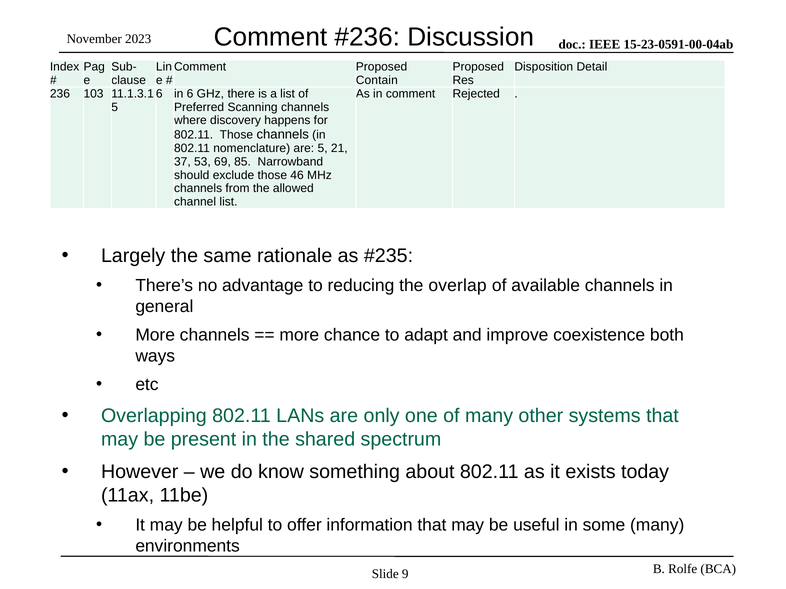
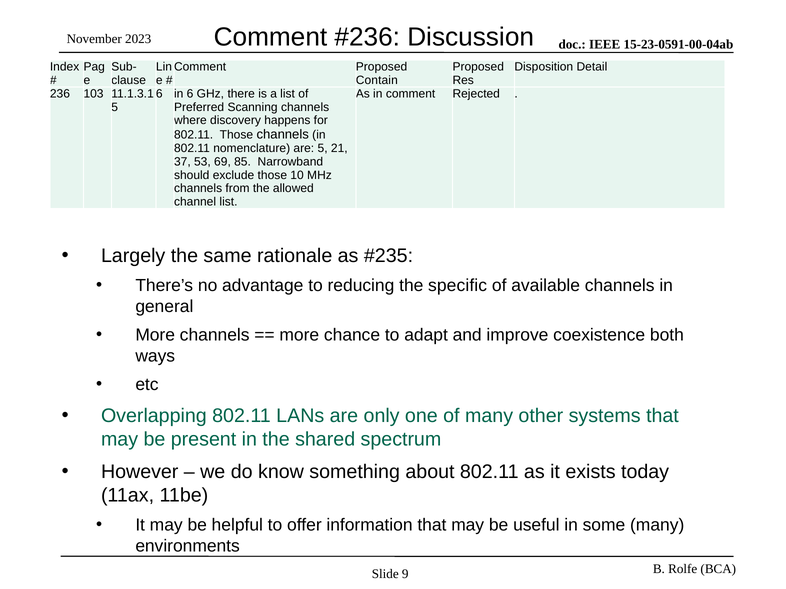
46: 46 -> 10
overlap: overlap -> specific
